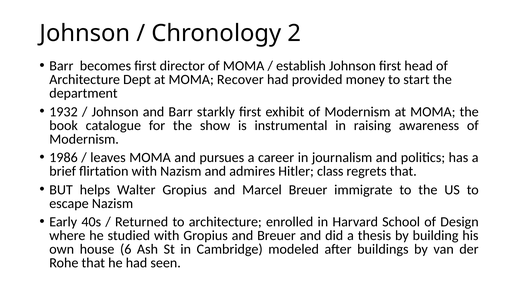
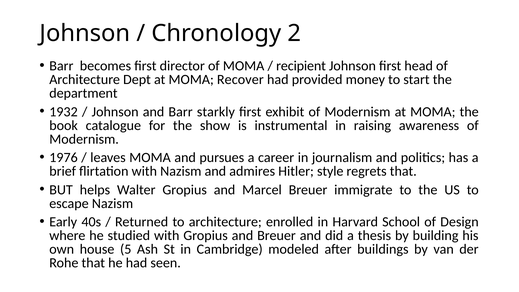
establish: establish -> recipient
1986: 1986 -> 1976
class: class -> style
6: 6 -> 5
